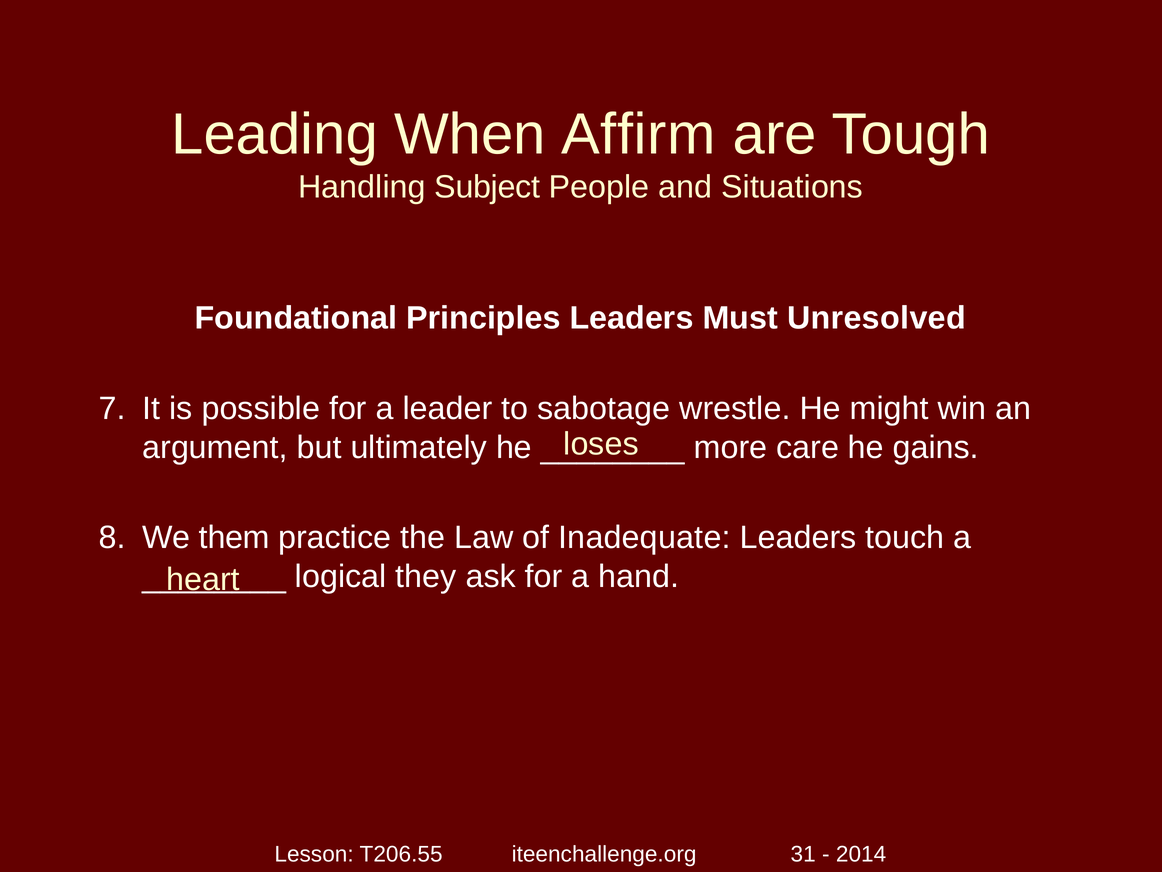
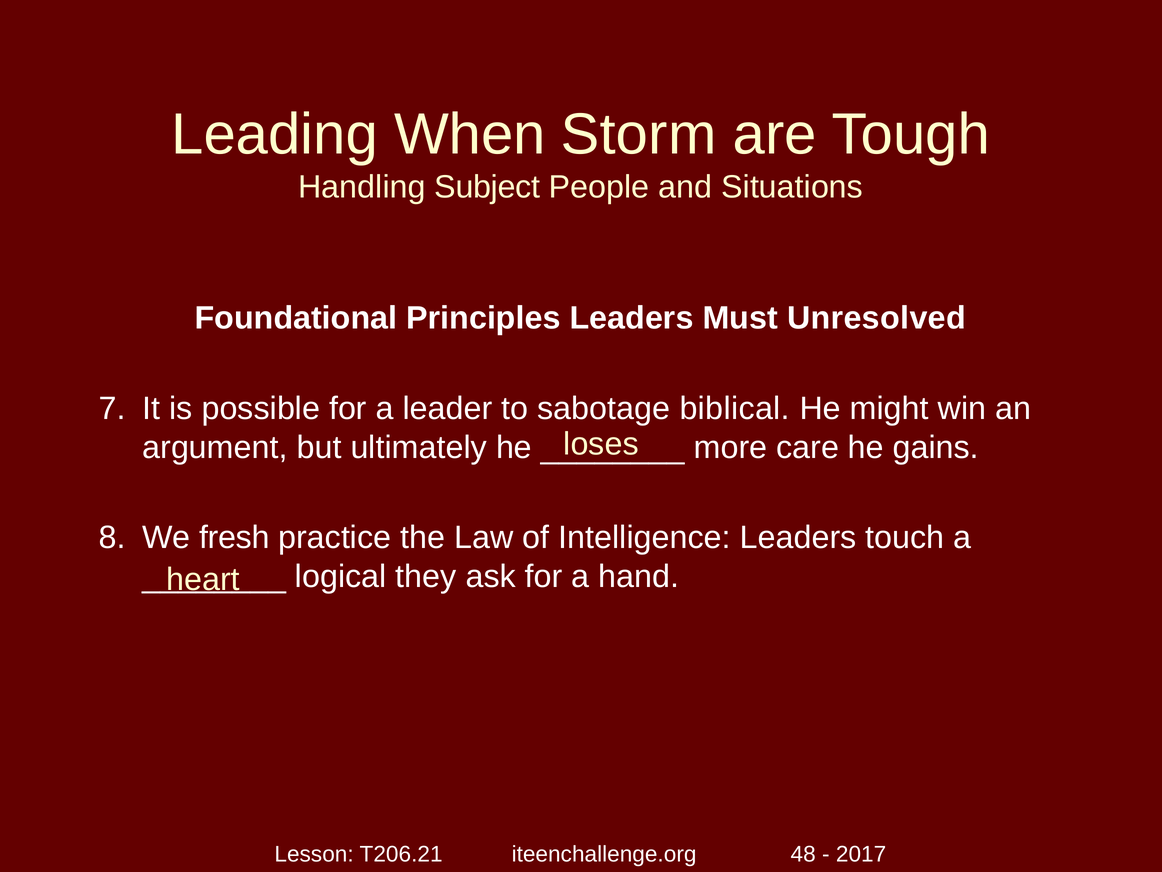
Affirm: Affirm -> Storm
wrestle: wrestle -> biblical
them: them -> fresh
Inadequate: Inadequate -> Intelligence
T206.55: T206.55 -> T206.21
31: 31 -> 48
2014: 2014 -> 2017
